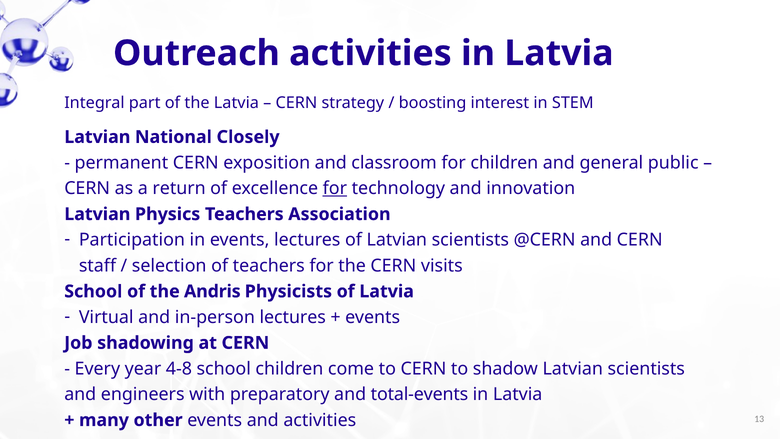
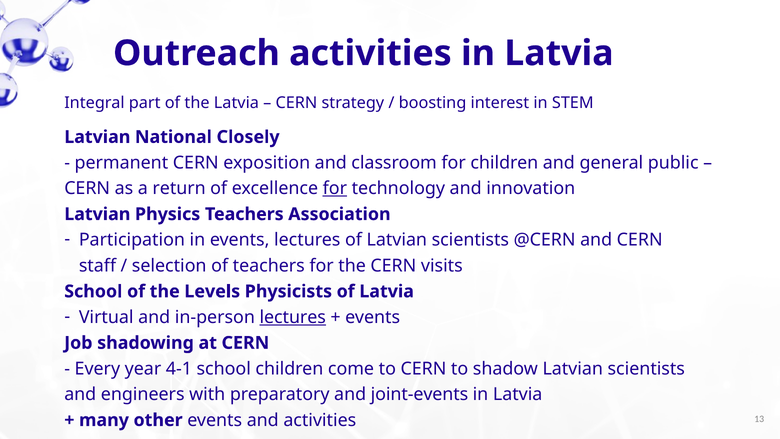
Andris: Andris -> Levels
lectures at (293, 317) underline: none -> present
4-8: 4-8 -> 4-1
total-events: total-events -> joint-events
